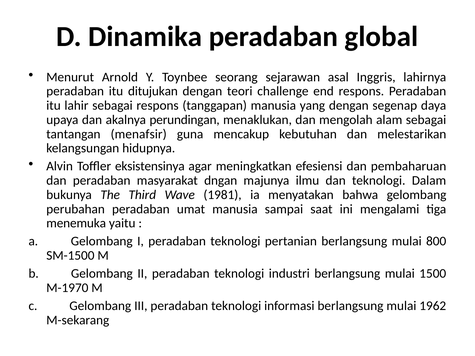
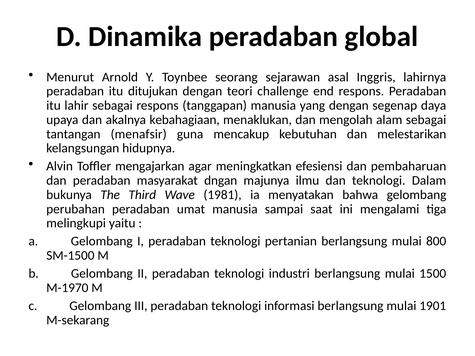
perundingan: perundingan -> kebahagiaan
eksistensinya: eksistensinya -> mengajarkan
menemuka: menemuka -> melingkupi
1962: 1962 -> 1901
